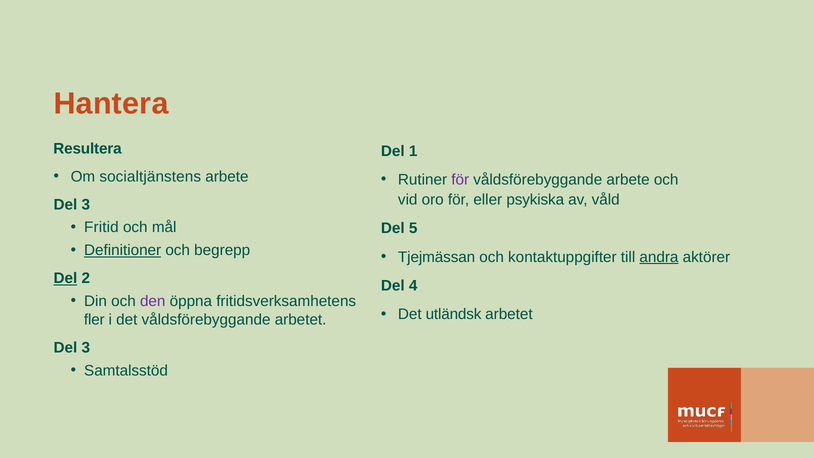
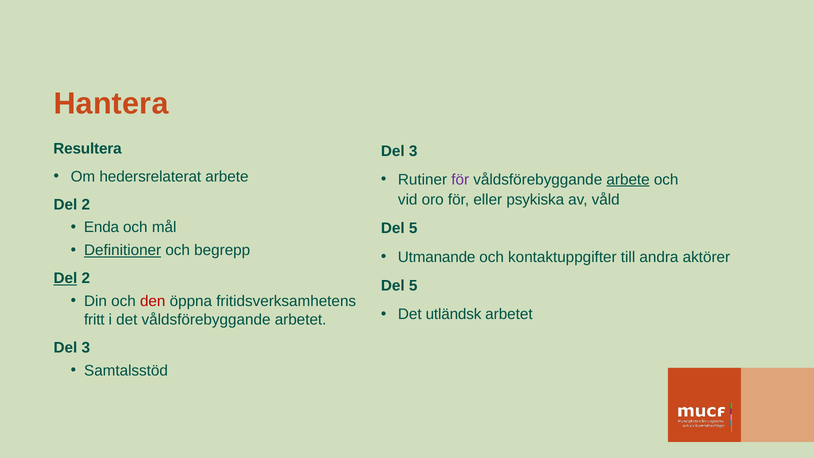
1 at (413, 151): 1 -> 3
socialtjänstens: socialtjänstens -> hedersrelaterat
arbete at (628, 180) underline: none -> present
3 at (86, 204): 3 -> 2
Fritid: Fritid -> Enda
Tjejmässan: Tjejmässan -> Utmanande
andra underline: present -> none
4 at (413, 286): 4 -> 5
den colour: purple -> red
fler: fler -> fritt
